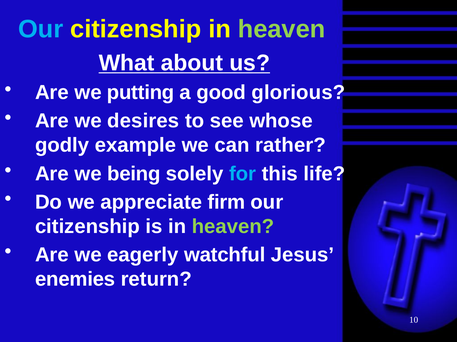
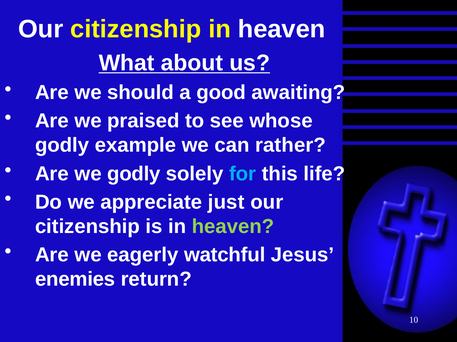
Our at (41, 29) colour: light blue -> white
heaven at (282, 29) colour: light green -> white
putting: putting -> should
glorious: glorious -> awaiting
desires: desires -> praised
we being: being -> godly
firm: firm -> just
